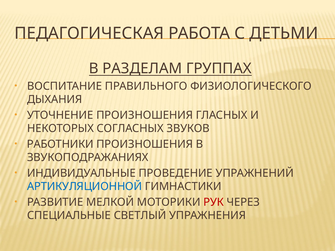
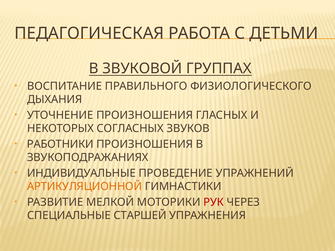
РАЗДЕЛАМ: РАЗДЕЛАМ -> ЗВУКОВОЙ
АРТИКУЛЯЦИОННОЙ colour: blue -> orange
СВЕТЛЫЙ: СВЕТЛЫЙ -> СТАРШЕЙ
